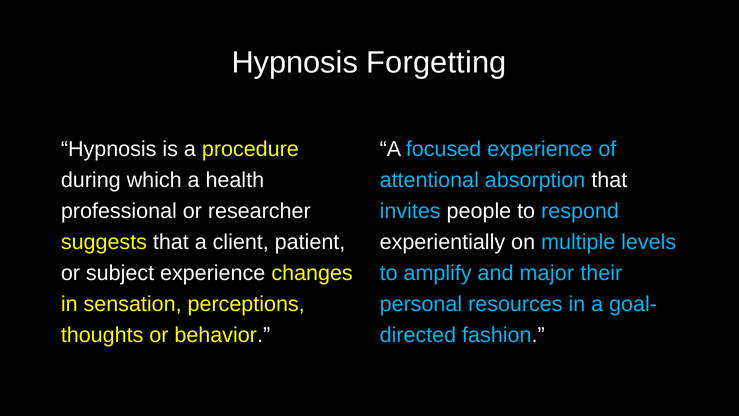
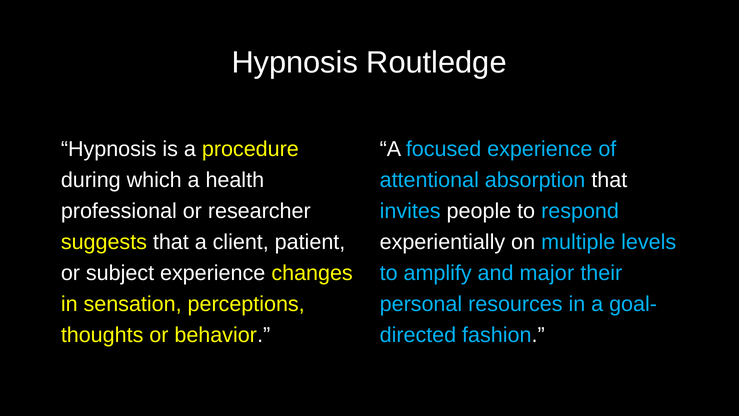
Forgetting: Forgetting -> Routledge
